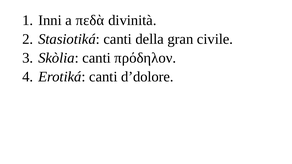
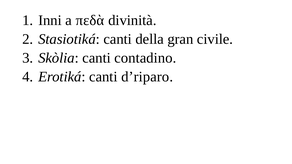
πρόδηλον: πρόδηλον -> contadino
d’dolore: d’dolore -> d’riparo
